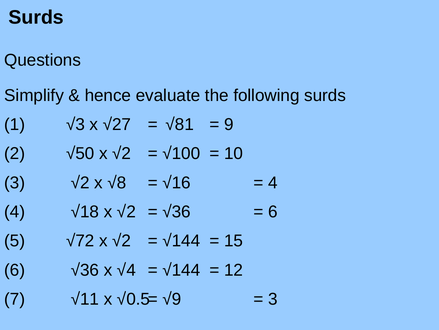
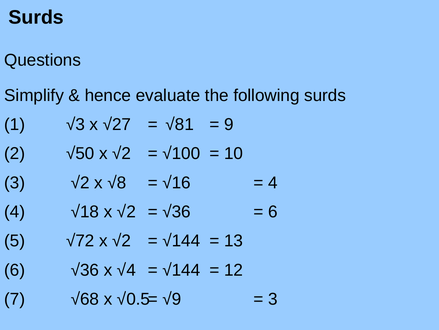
15: 15 -> 13
√11: √11 -> √68
